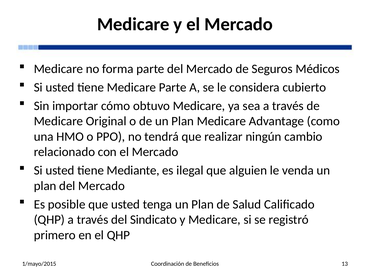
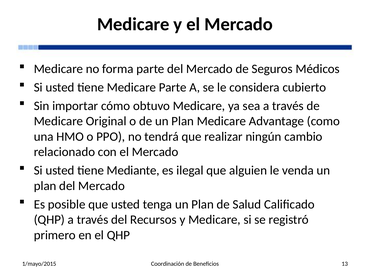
Sindicato: Sindicato -> Recursos
